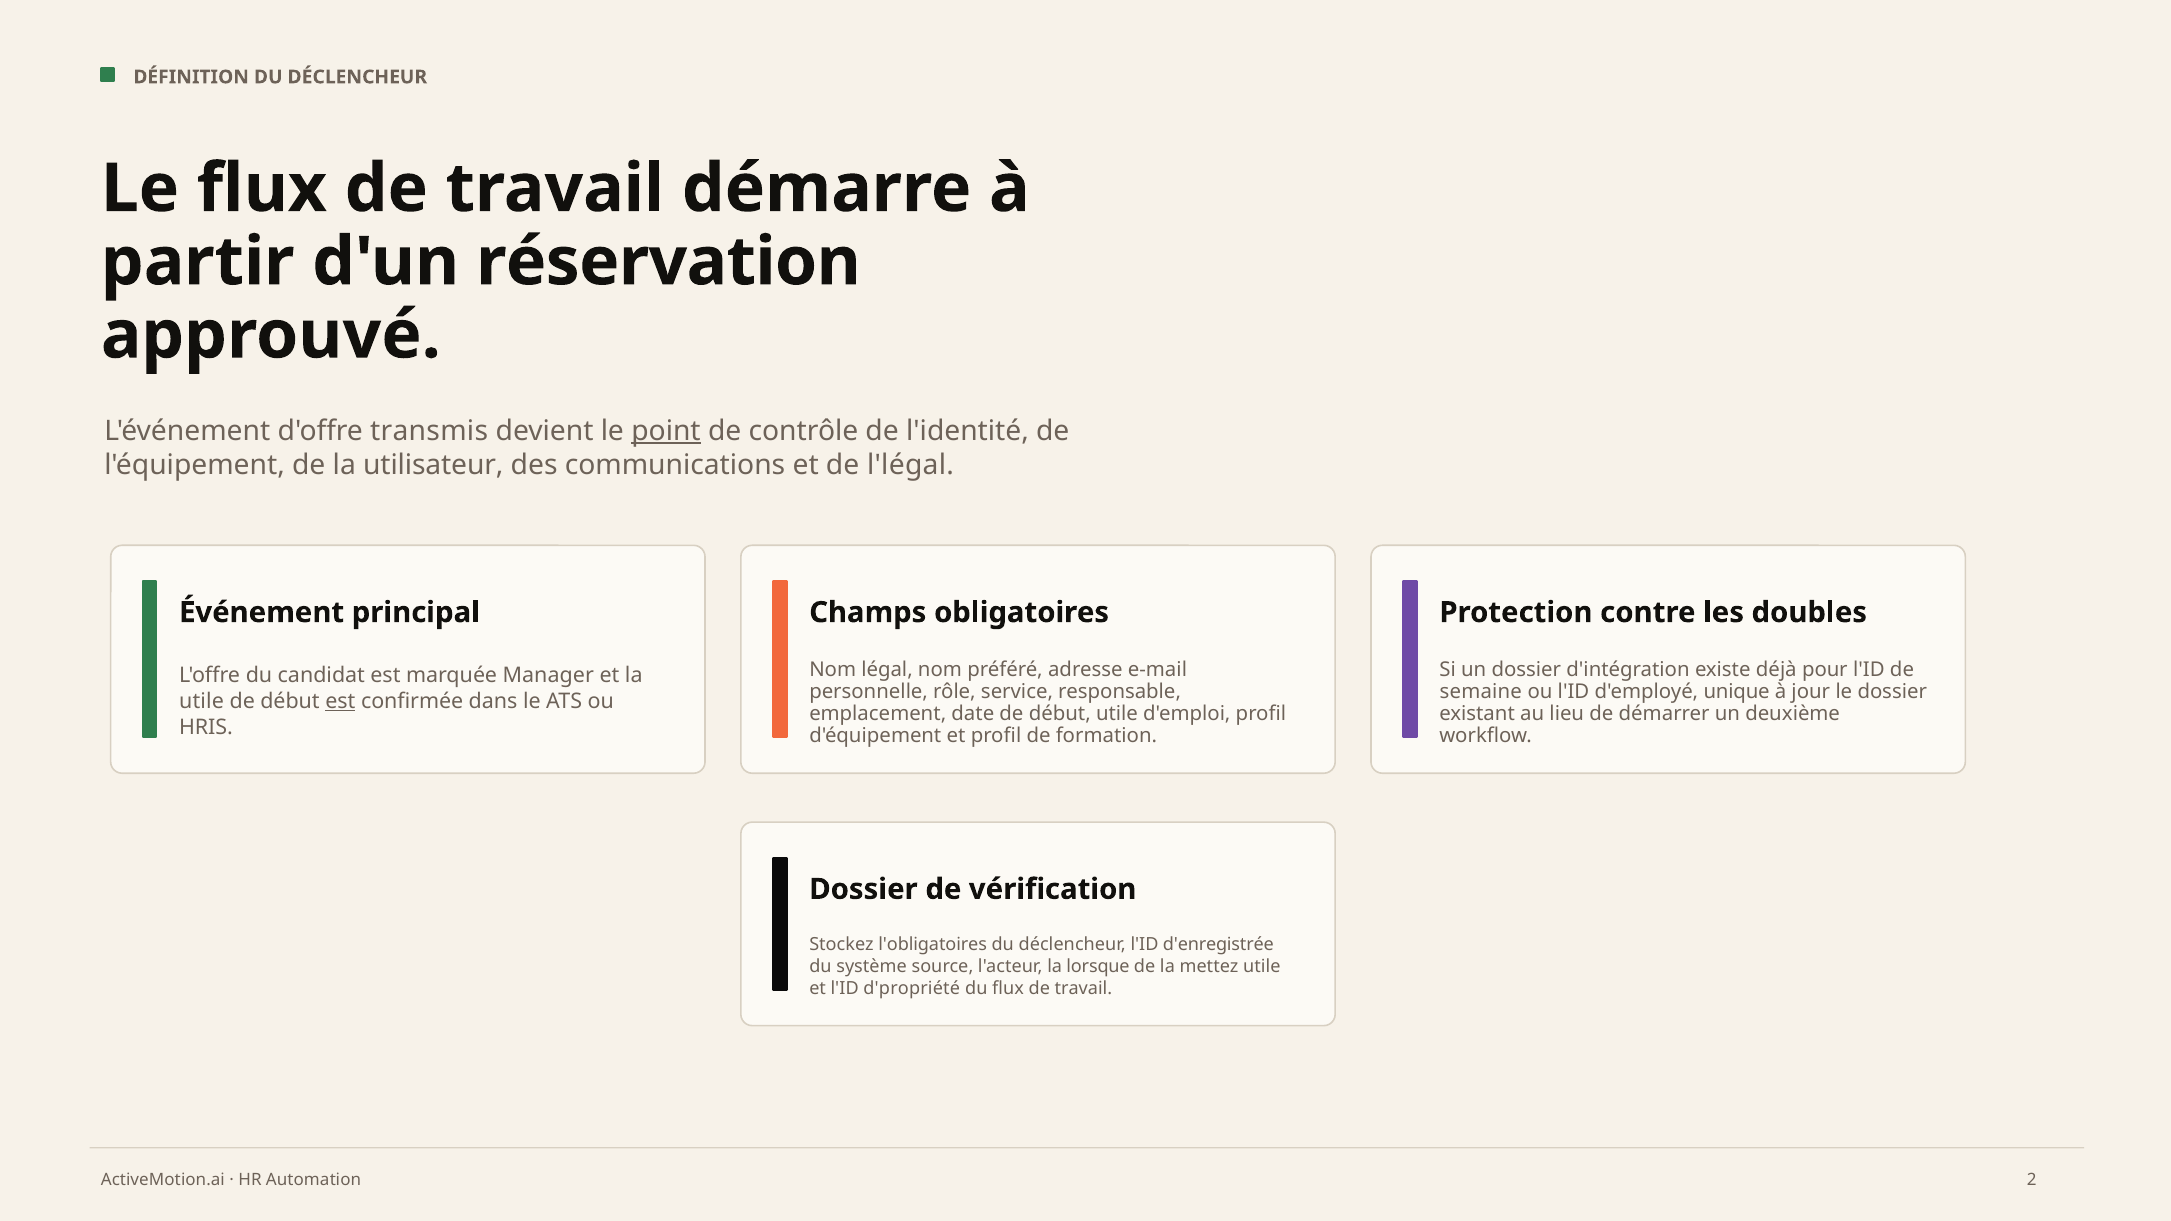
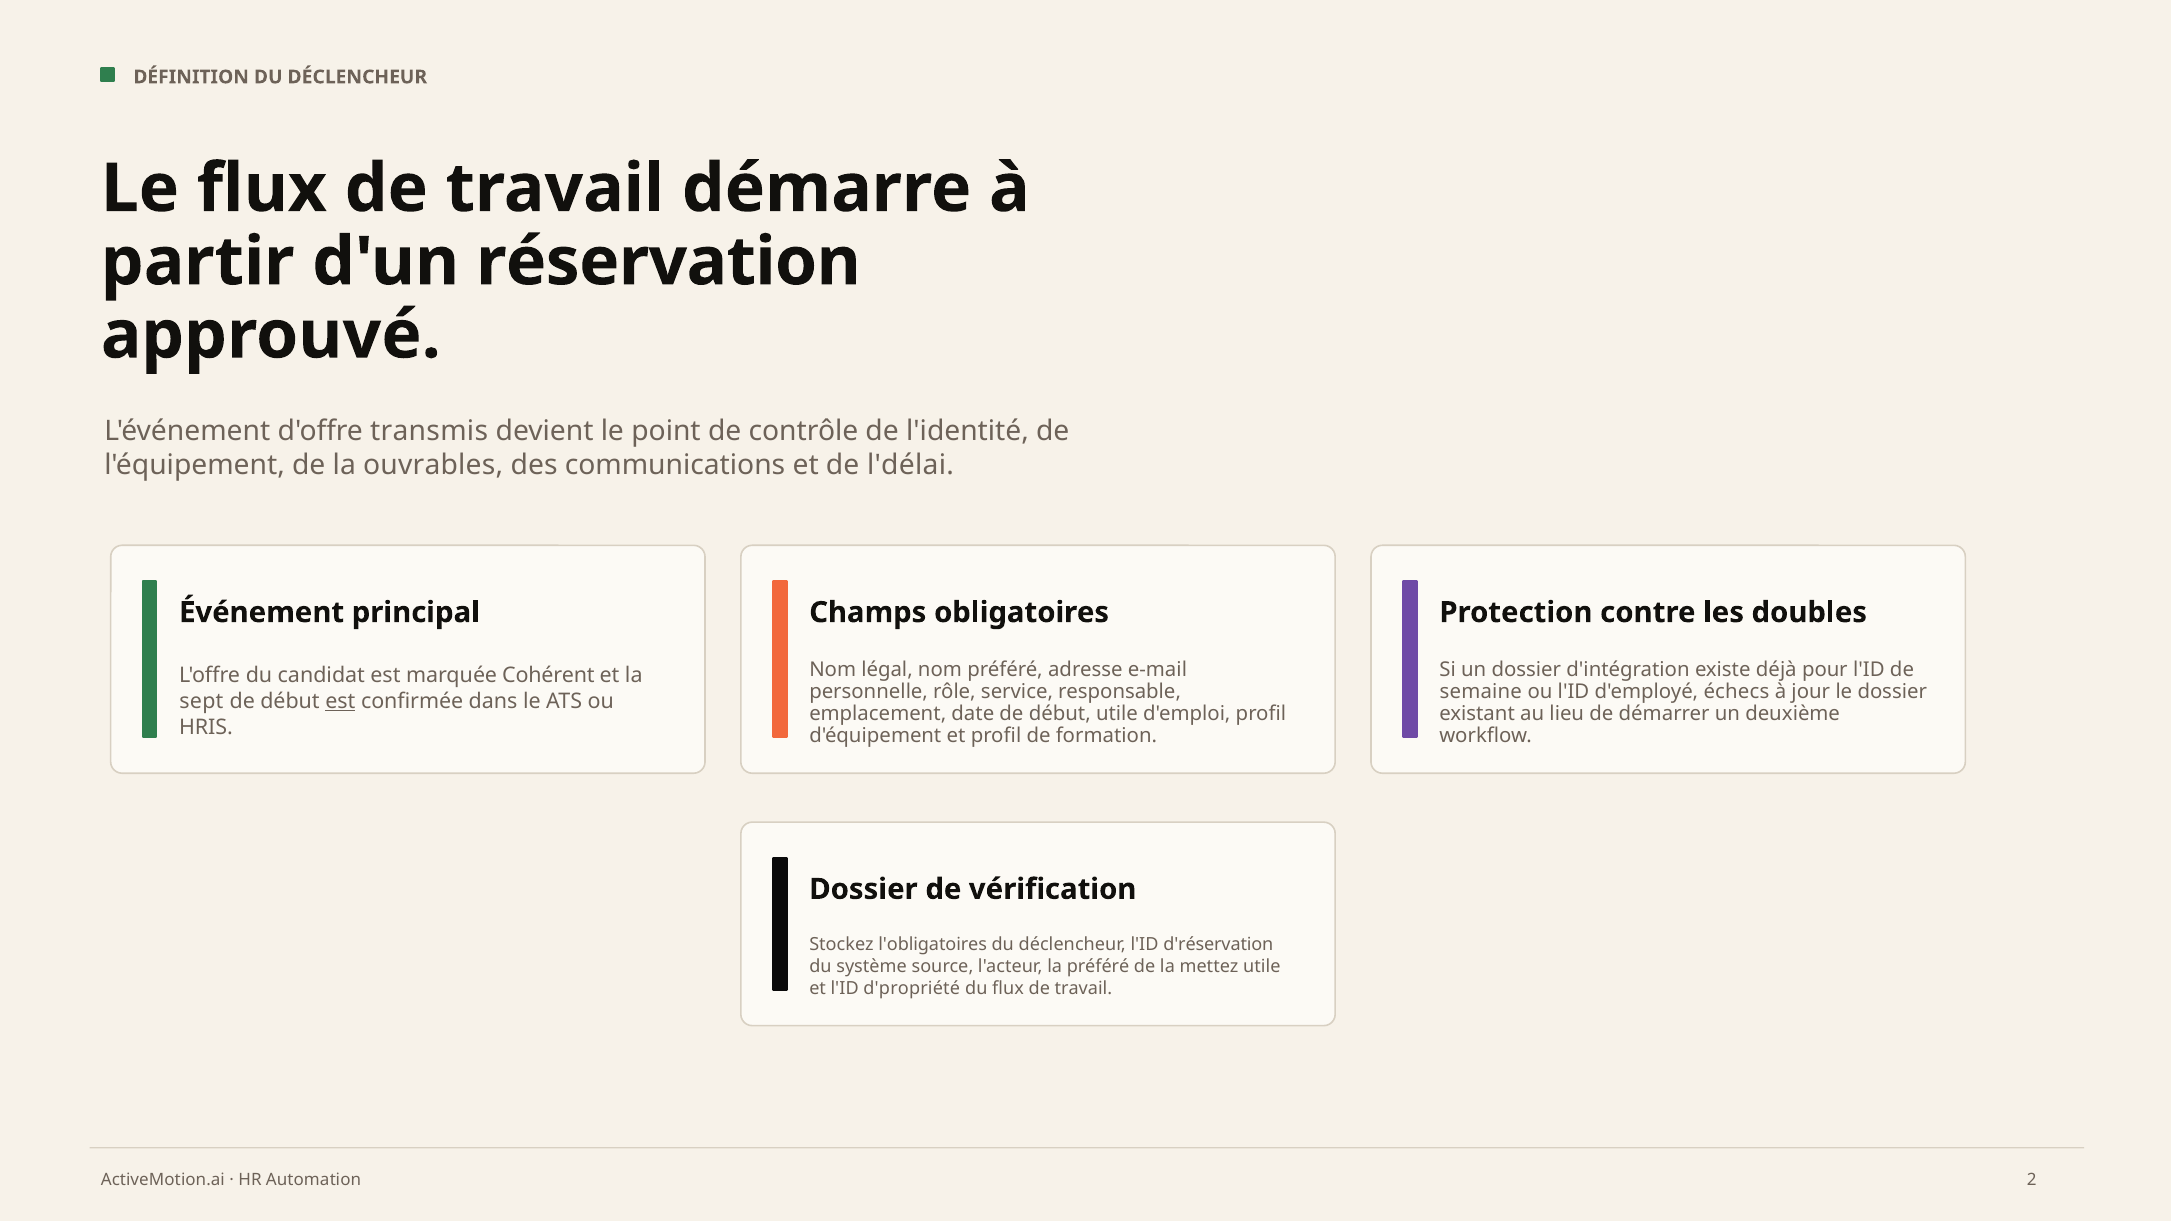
point underline: present -> none
utilisateur: utilisateur -> ouvrables
l'légal: l'légal -> l'délai
Manager: Manager -> Cohérent
unique: unique -> échecs
utile at (201, 702): utile -> sept
d'enregistrée: d'enregistrée -> d'réservation
la lorsque: lorsque -> préféré
